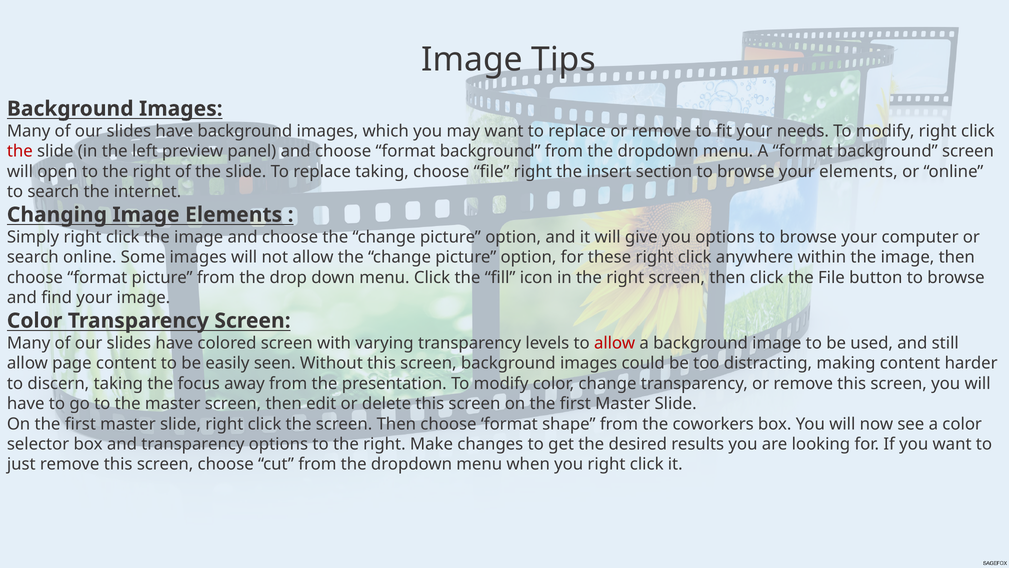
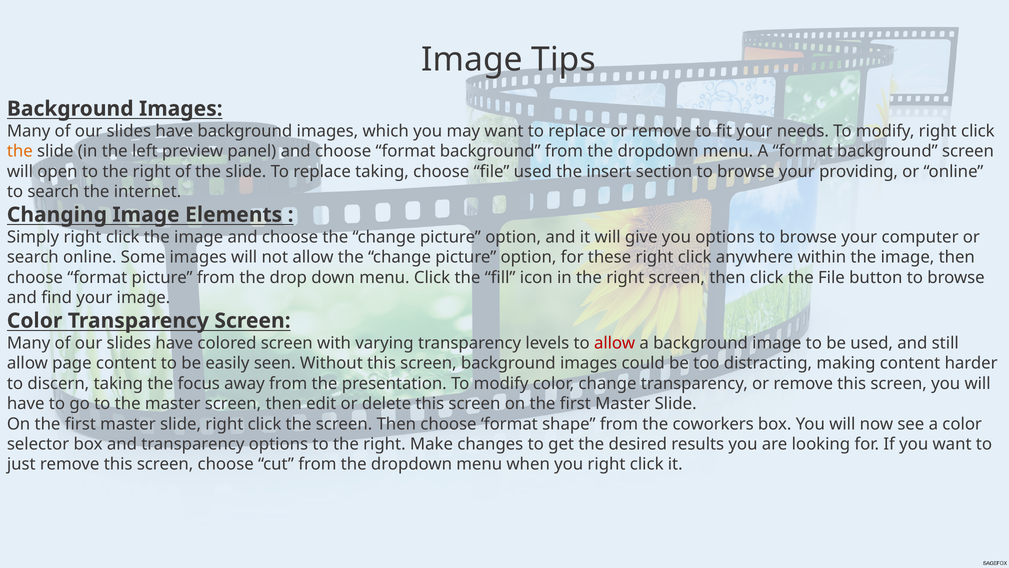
the at (20, 151) colour: red -> orange
file right: right -> used
your elements: elements -> providing
